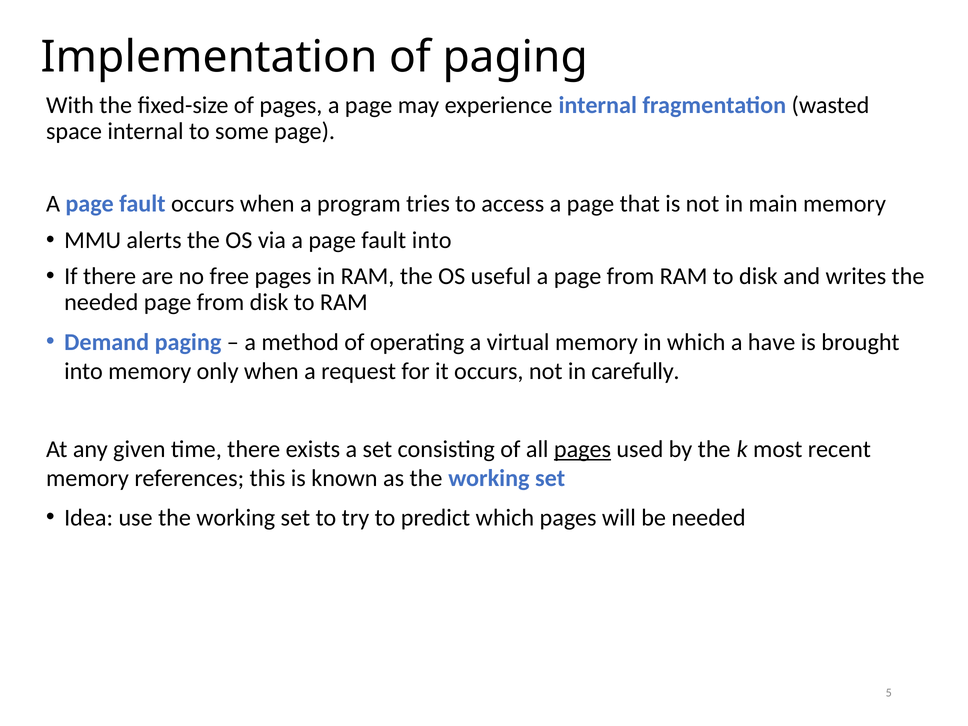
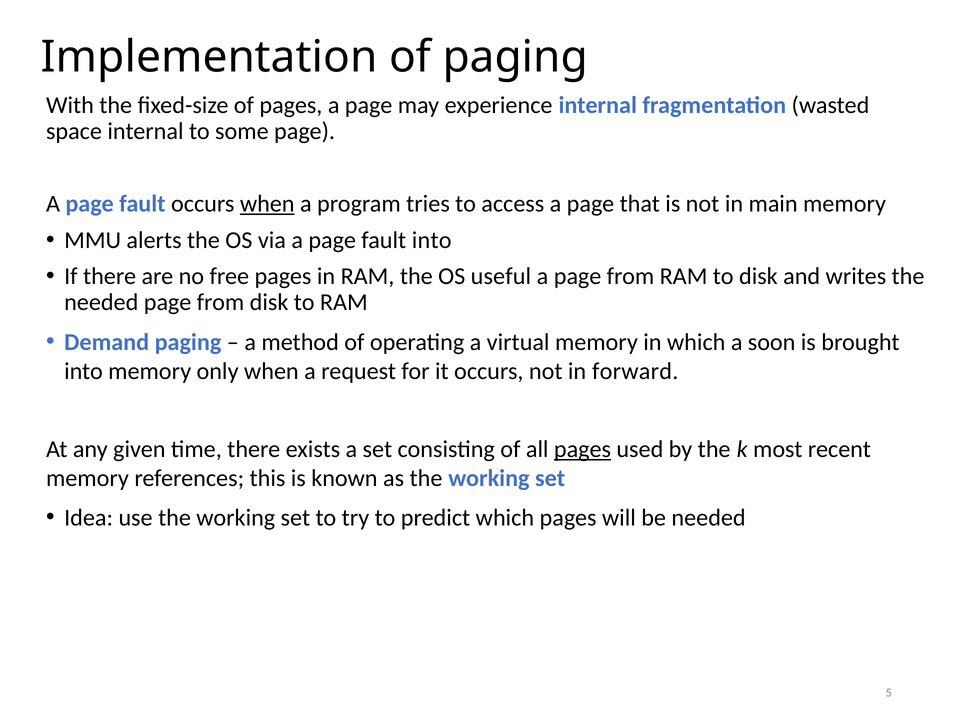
when at (267, 204) underline: none -> present
have: have -> soon
carefully: carefully -> forward
